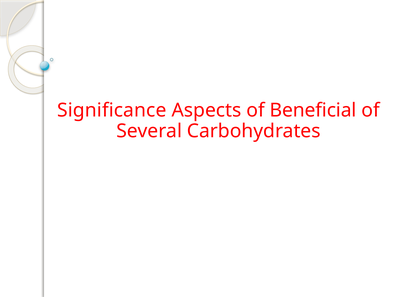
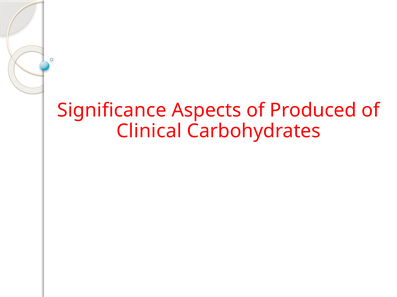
Beneficial: Beneficial -> Produced
Several: Several -> Clinical
